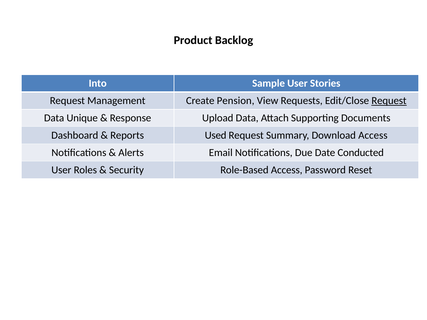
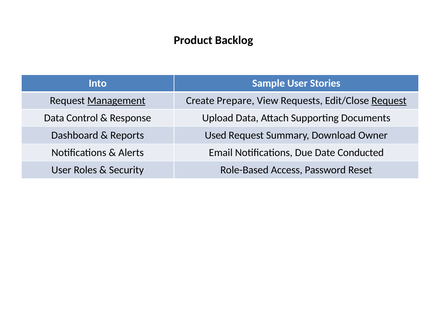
Management underline: none -> present
Pension: Pension -> Prepare
Unique: Unique -> Control
Download Access: Access -> Owner
